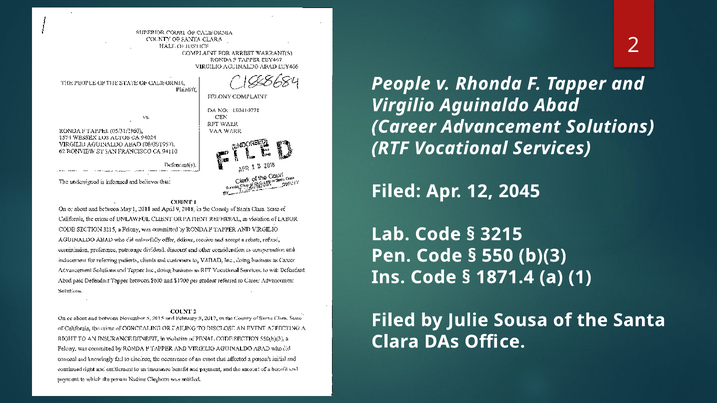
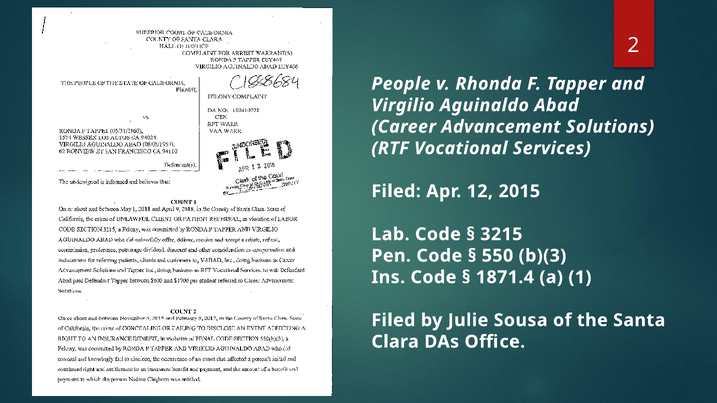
2045: 2045 -> 2015
